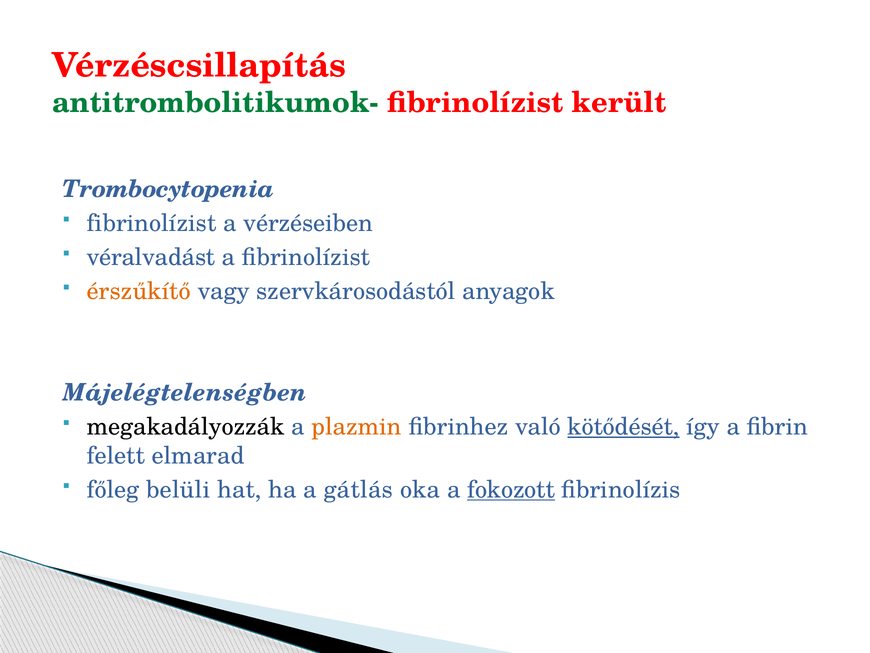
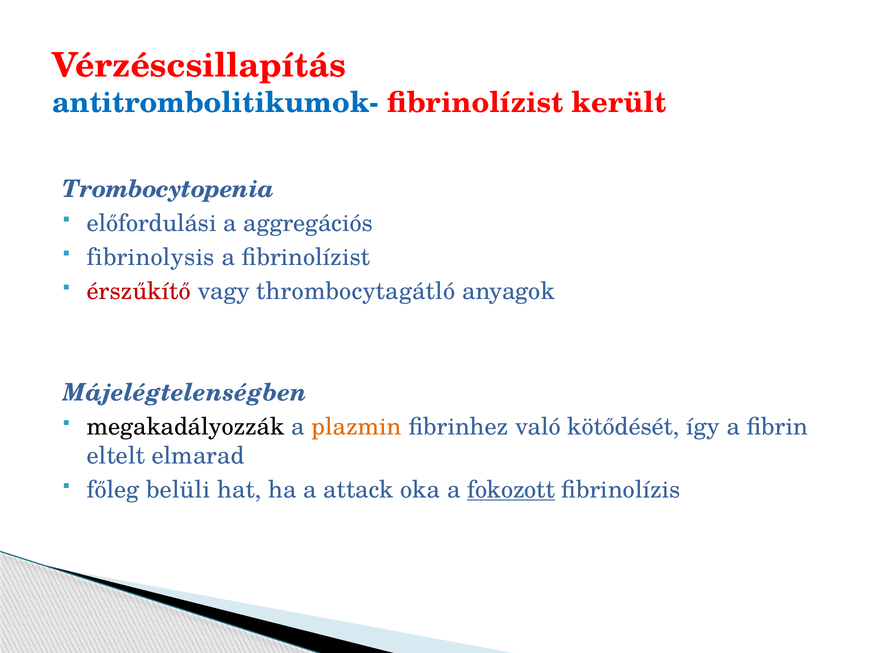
antitrombolitikumok- colour: green -> blue
fibrinolízist at (152, 223): fibrinolízist -> előfordulási
vérzéseiben: vérzéseiben -> aggregációs
véralvadást: véralvadást -> fibrinolysis
érszűkítő colour: orange -> red
szervkárosodástól: szervkárosodástól -> thrombocytagátló
kötődését underline: present -> none
felett: felett -> eltelt
gátlás: gátlás -> attack
